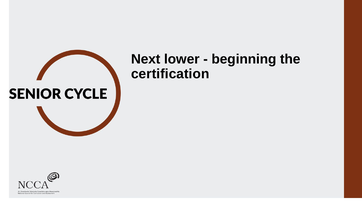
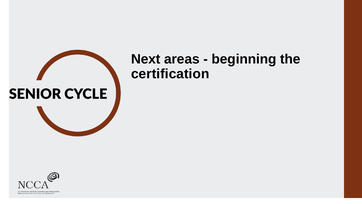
lower: lower -> areas
